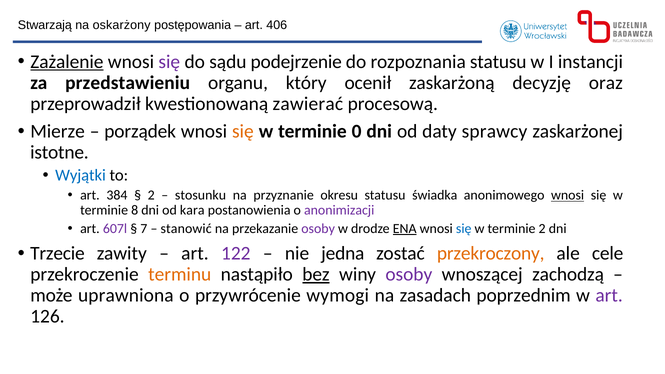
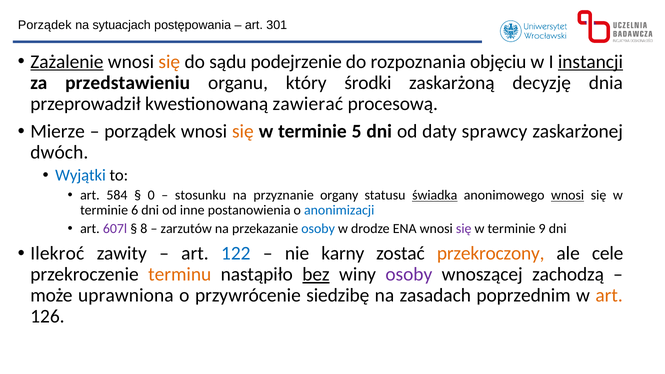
Stwarzają at (45, 25): Stwarzają -> Porządek
oskarżony: oskarżony -> sytuacjach
406: 406 -> 301
się at (169, 62) colour: purple -> orange
rozpoznania statusu: statusu -> objęciu
instancji underline: none -> present
ocenił: ocenił -> środki
oraz: oraz -> dnia
0: 0 -> 5
istotne: istotne -> dwóch
384: 384 -> 584
2 at (151, 195): 2 -> 0
okresu: okresu -> organy
świadka underline: none -> present
8: 8 -> 6
kara: kara -> inne
anonimizacji colour: purple -> blue
7: 7 -> 8
stanowić: stanowić -> zarzutów
osoby at (318, 229) colour: purple -> blue
ENA underline: present -> none
się at (464, 229) colour: blue -> purple
terminie 2: 2 -> 9
Trzecie: Trzecie -> Ilekroć
122 colour: purple -> blue
jedna: jedna -> karny
wymogi: wymogi -> siedzibę
art at (609, 295) colour: purple -> orange
